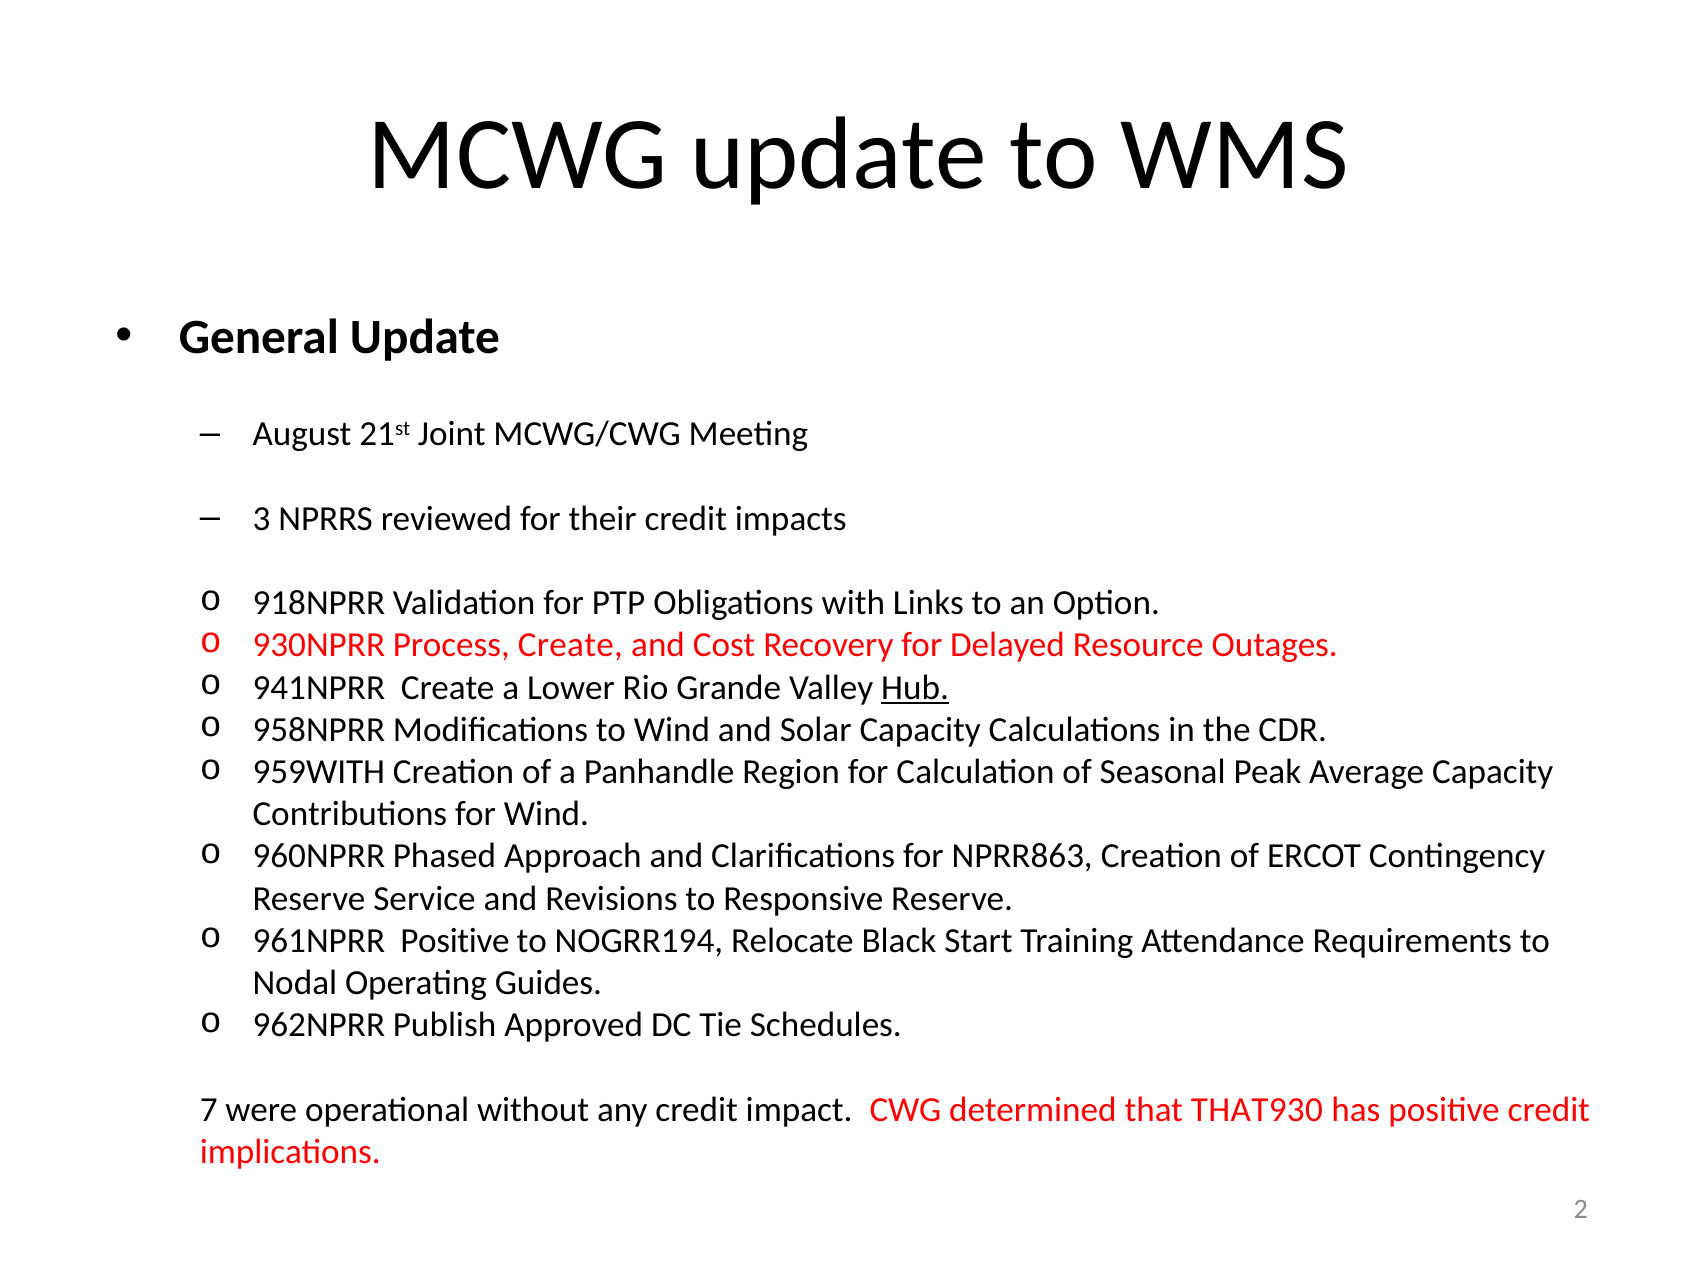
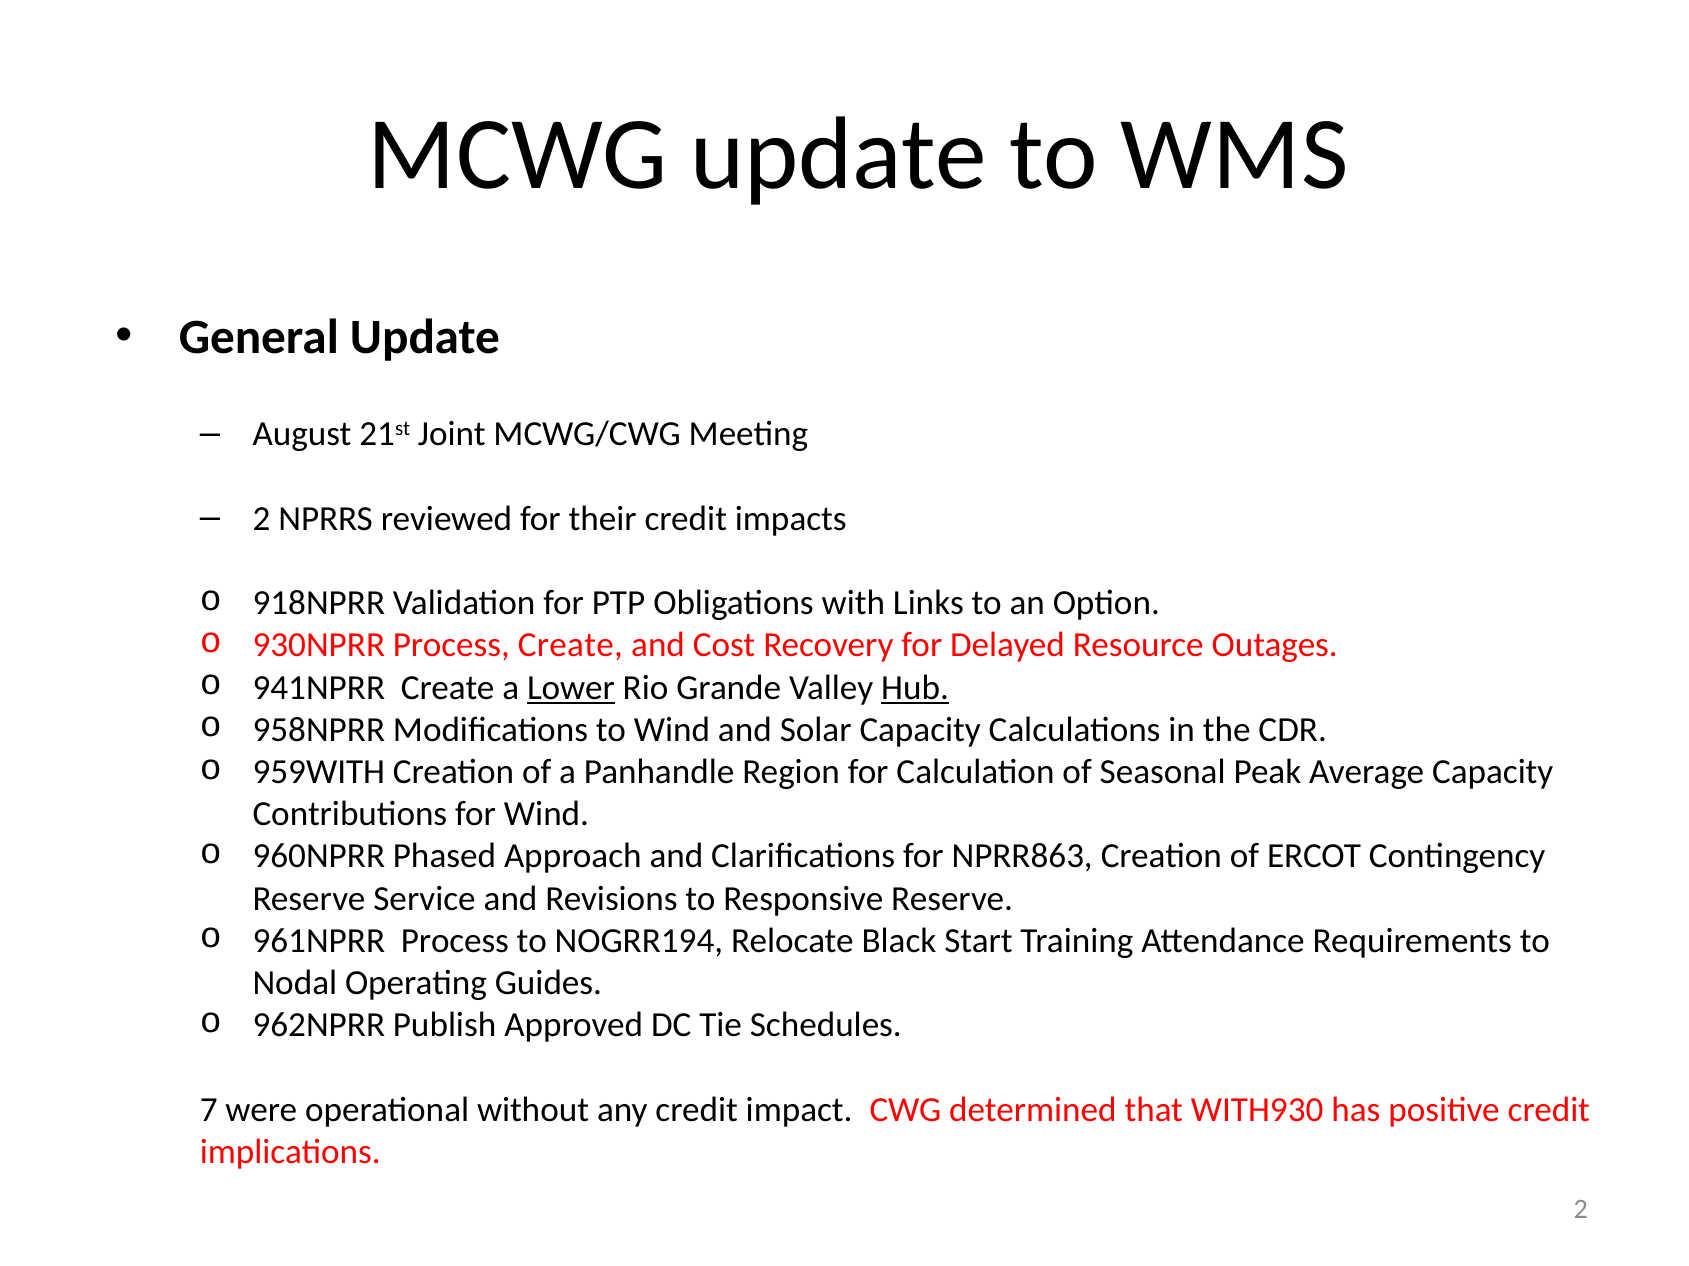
3 at (262, 519): 3 -> 2
Lower underline: none -> present
961NPRR Positive: Positive -> Process
THAT930: THAT930 -> WITH930
